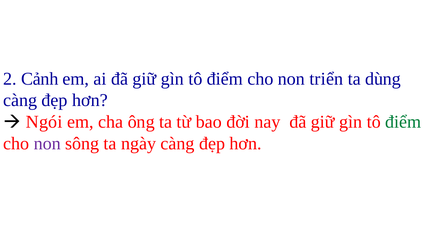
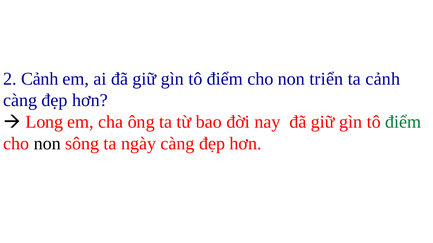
ta dùng: dùng -> cảnh
Ngói: Ngói -> Long
non at (47, 144) colour: purple -> black
